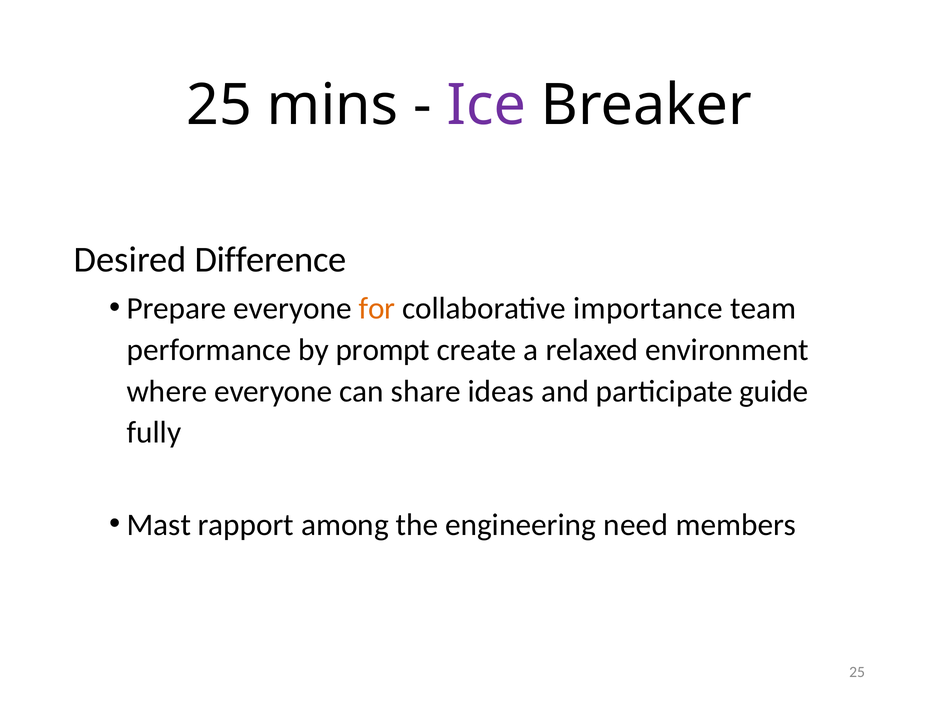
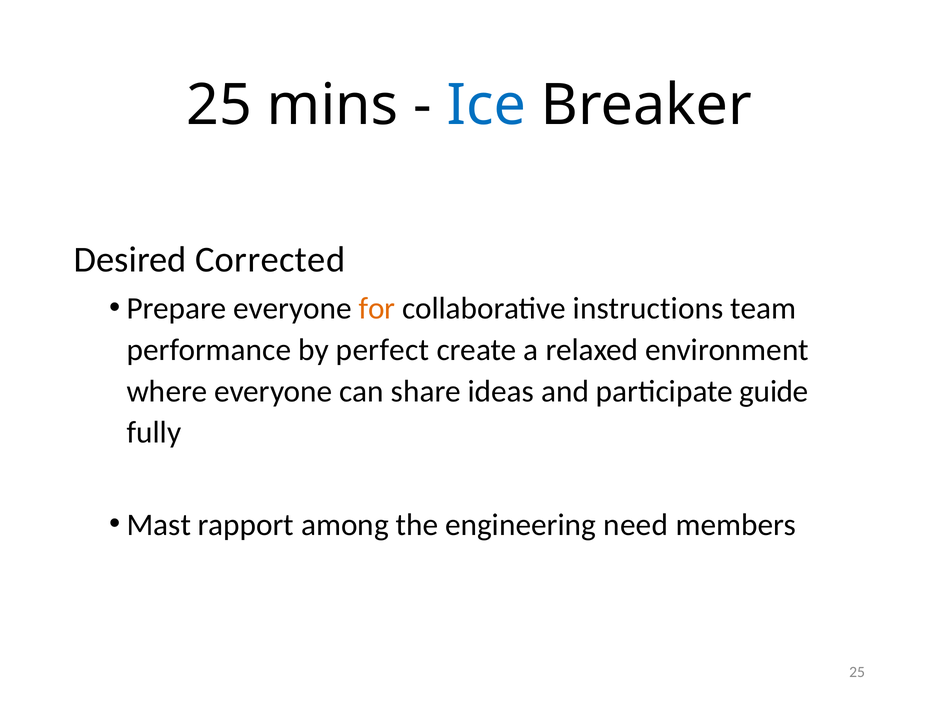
Ice colour: purple -> blue
Difference: Difference -> Corrected
importance: importance -> instructions
prompt: prompt -> perfect
